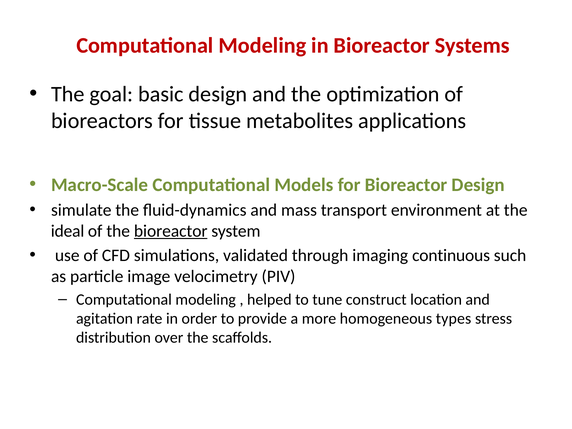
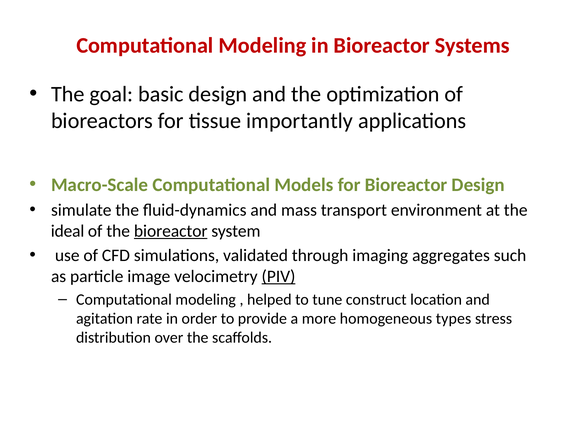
metabolites: metabolites -> importantly
continuous: continuous -> aggregates
PIV underline: none -> present
